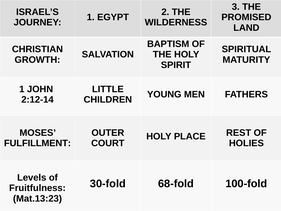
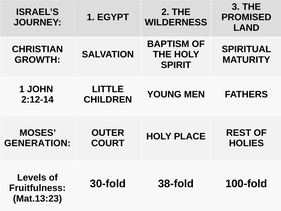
FULFILLMENT: FULFILLMENT -> GENERATION
68-fold: 68-fold -> 38-fold
